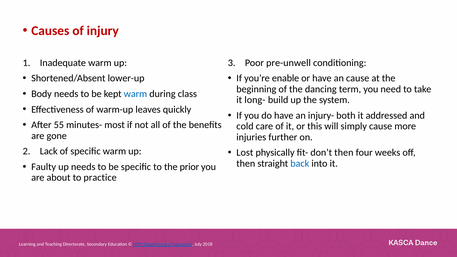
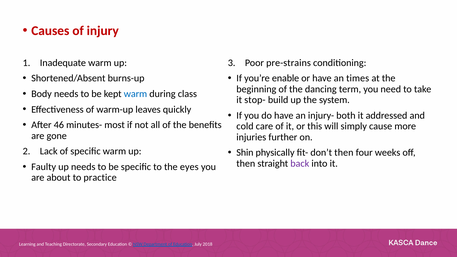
pre-unwell: pre-unwell -> pre-strains
lower-up: lower-up -> burns-up
an cause: cause -> times
long-: long- -> stop-
55: 55 -> 46
Lost: Lost -> Shin
back colour: blue -> purple
prior: prior -> eyes
